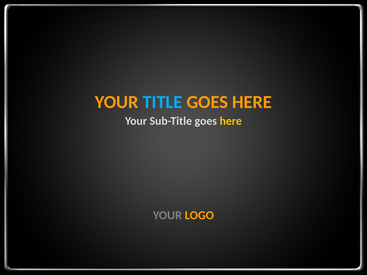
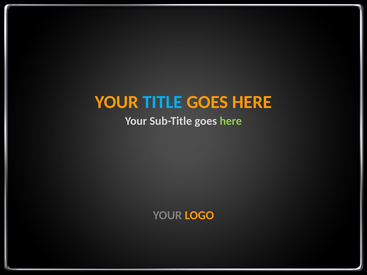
here at (231, 121) colour: yellow -> light green
